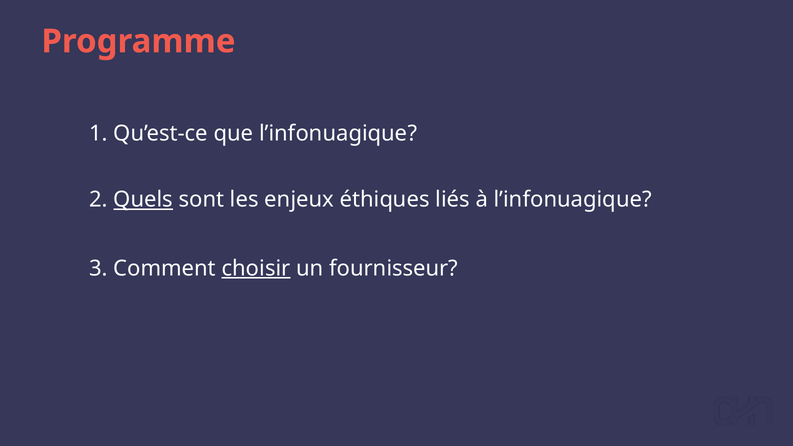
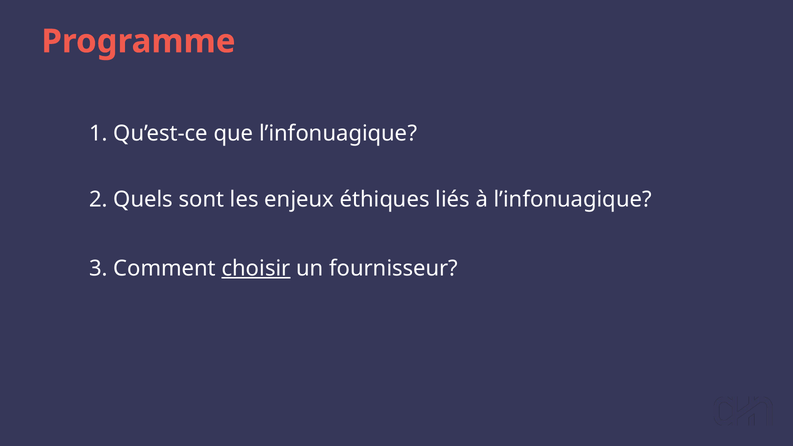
Quels underline: present -> none
